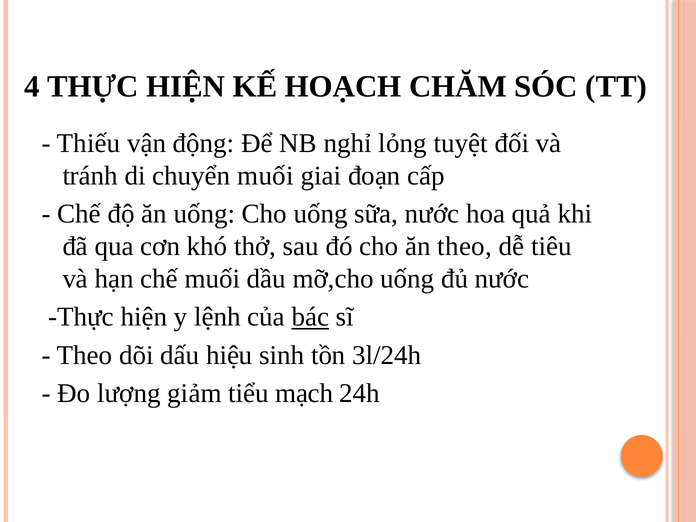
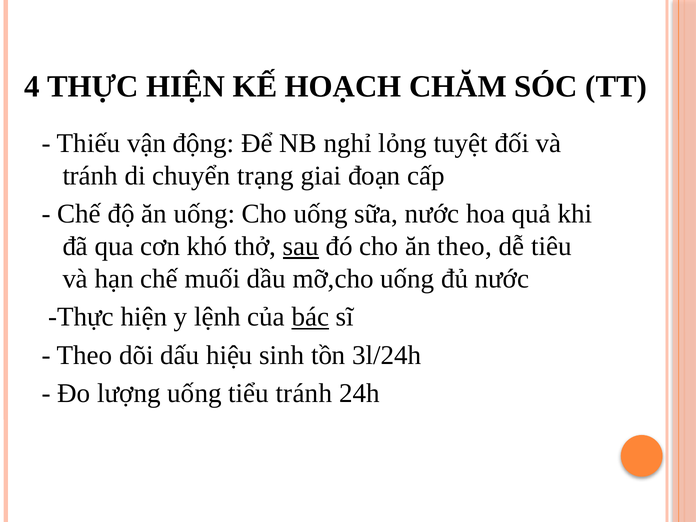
chuyển muối: muối -> trạng
sau underline: none -> present
lượng giảm: giảm -> uống
tiểu mạch: mạch -> tránh
